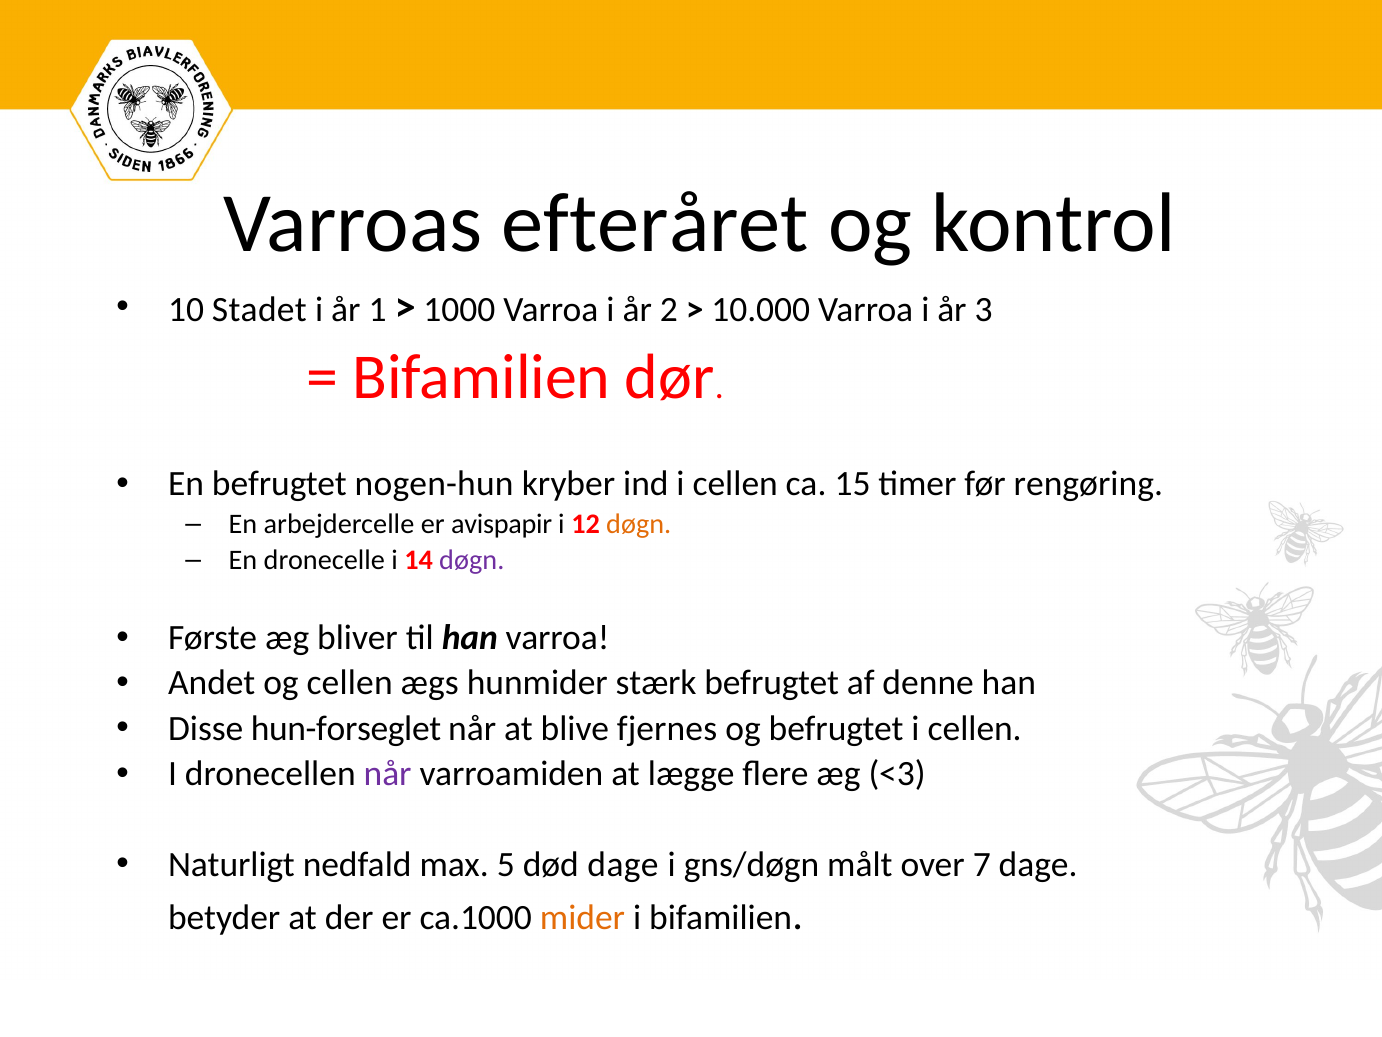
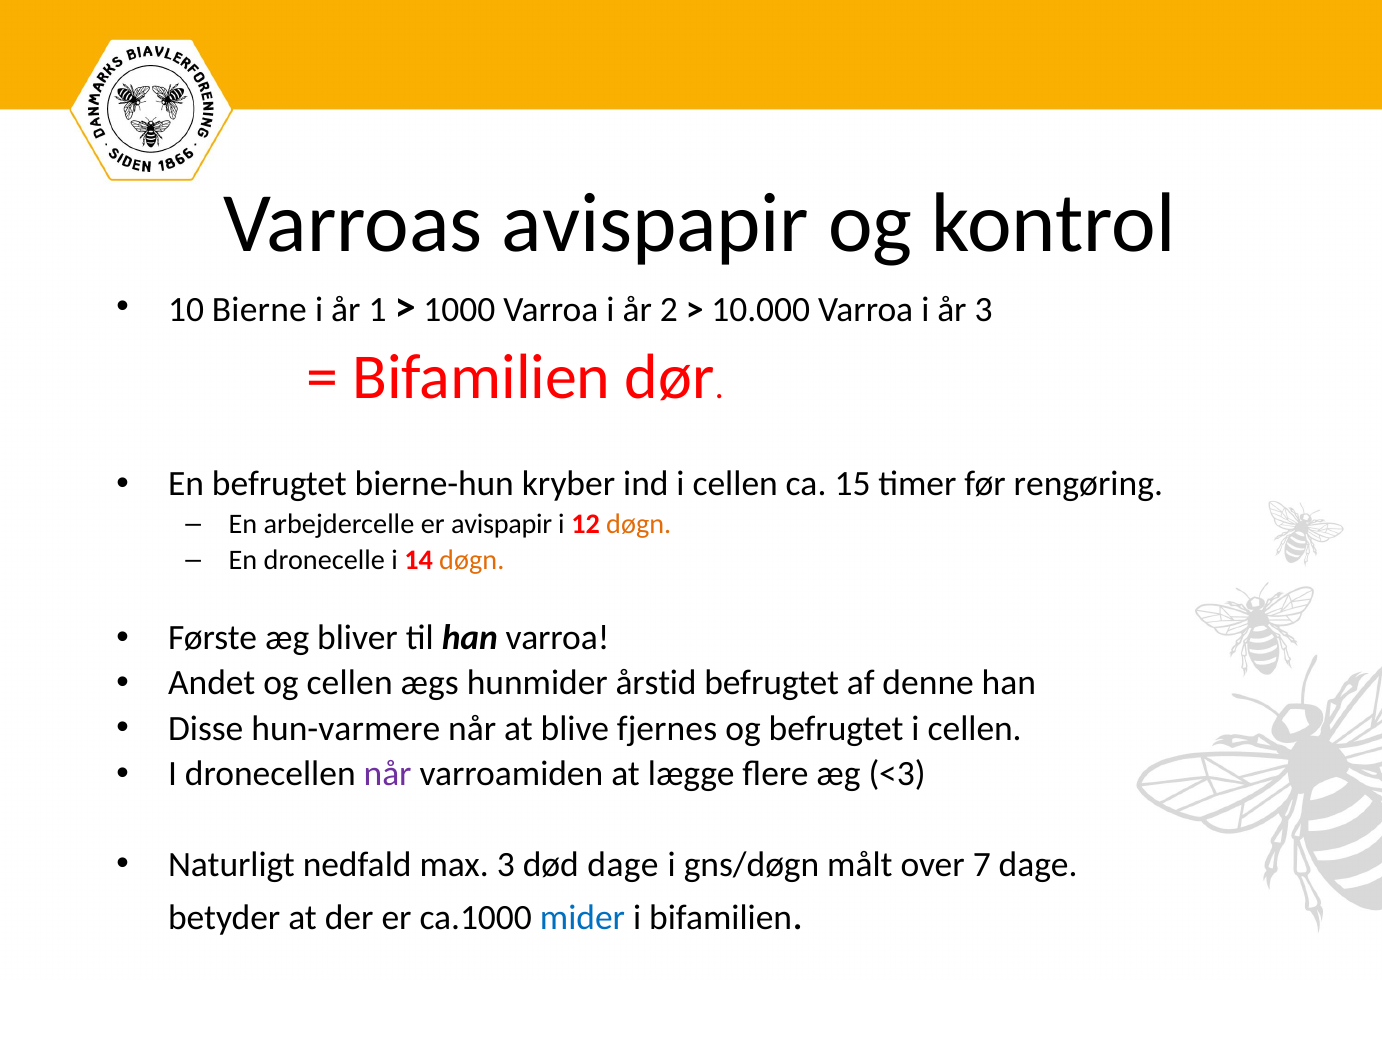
Varroas efteråret: efteråret -> avispapir
Stadet: Stadet -> Bierne
nogen-hun: nogen-hun -> bierne-hun
døgn at (472, 560) colour: purple -> orange
stærk: stærk -> årstid
hun-forseglet: hun-forseglet -> hun-varmere
max 5: 5 -> 3
mider colour: orange -> blue
